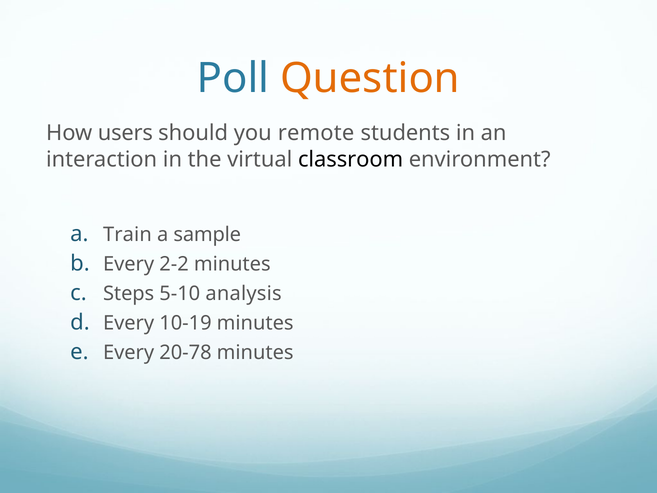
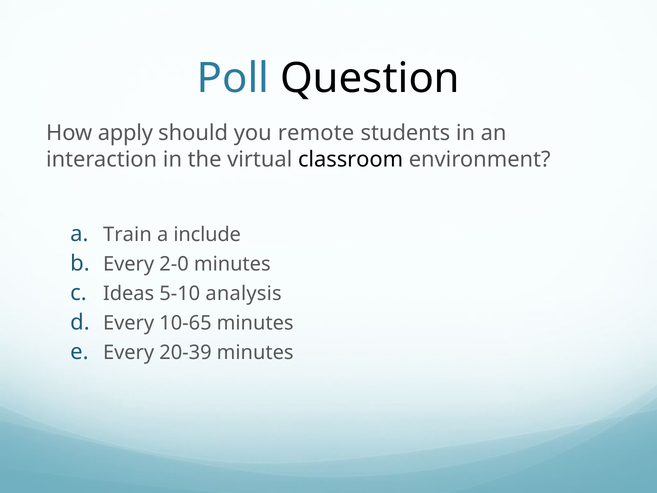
Question colour: orange -> black
users: users -> apply
sample: sample -> include
2-2: 2-2 -> 2-0
Steps: Steps -> Ideas
10-19: 10-19 -> 10-65
20-78: 20-78 -> 20-39
